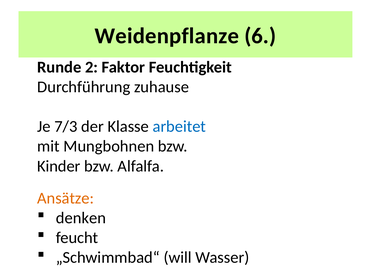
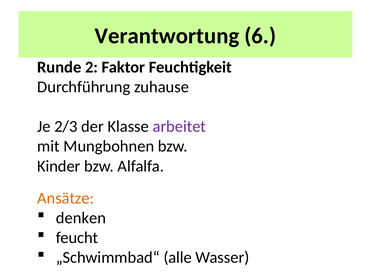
Weidenpflanze: Weidenpflanze -> Verantwortung
7/3: 7/3 -> 2/3
arbeitet colour: blue -> purple
will: will -> alle
